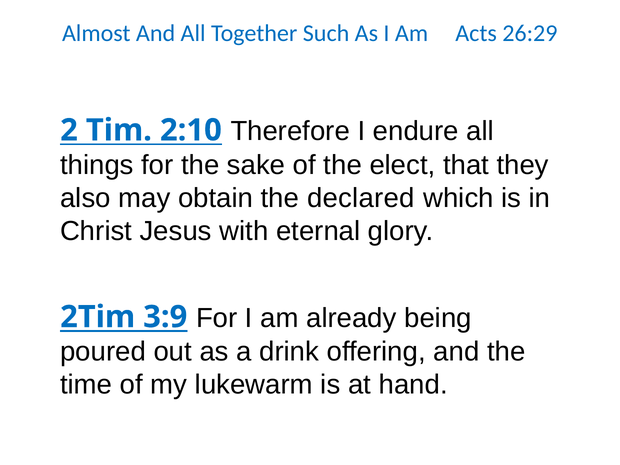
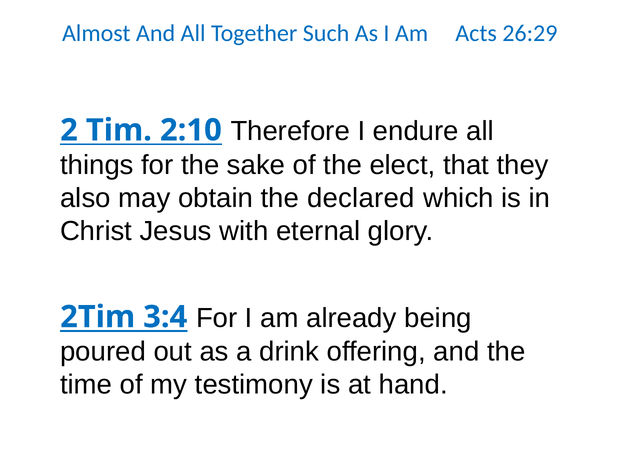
3:9: 3:9 -> 3:4
lukewarm: lukewarm -> testimony
